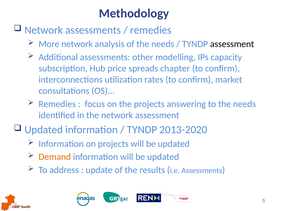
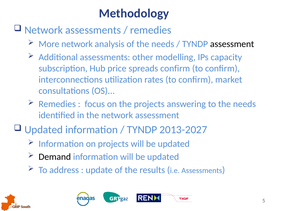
spreads chapter: chapter -> confirm
2013-2020: 2013-2020 -> 2013-2027
Demand colour: orange -> black
